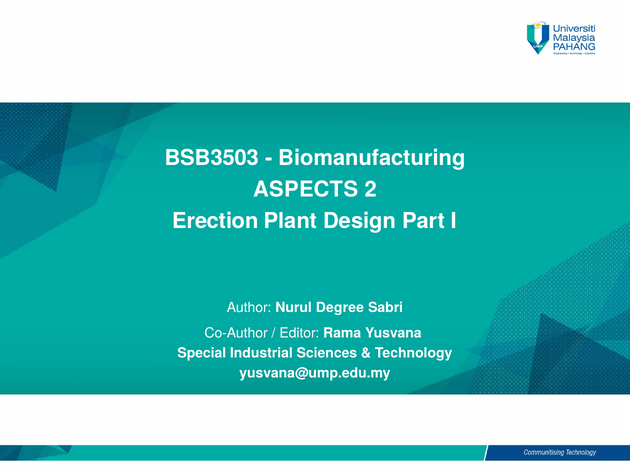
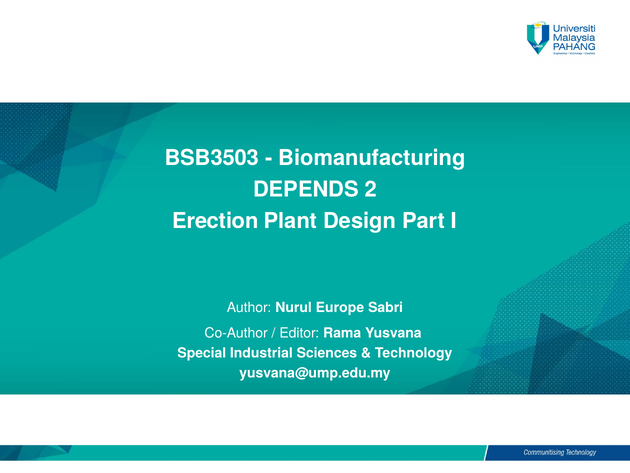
ASPECTS: ASPECTS -> DEPENDS
Degree: Degree -> Europe
